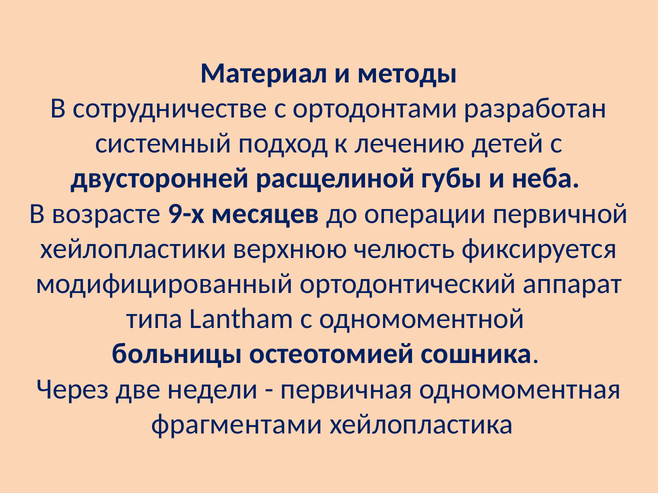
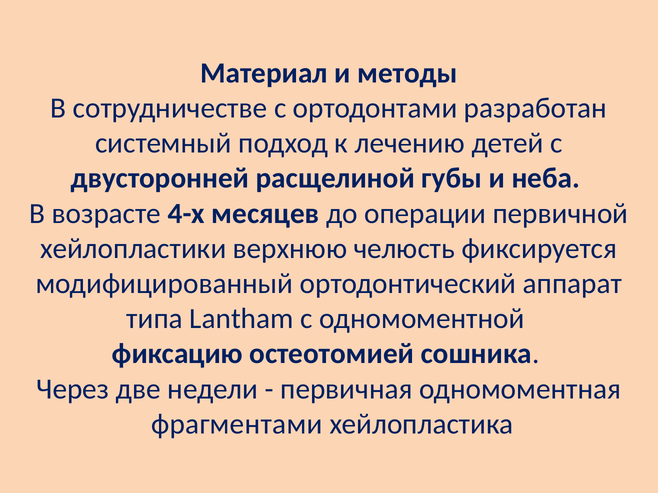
9-х: 9-х -> 4-х
больницы: больницы -> фиксацию
